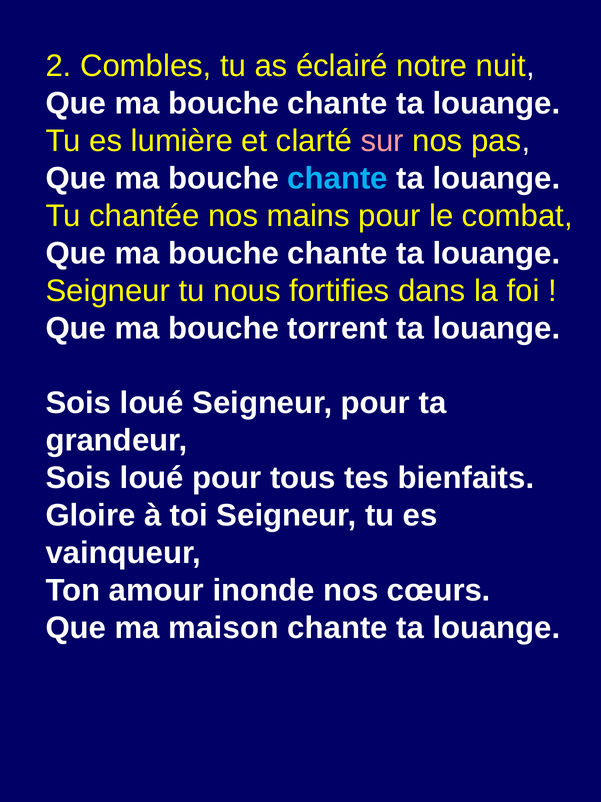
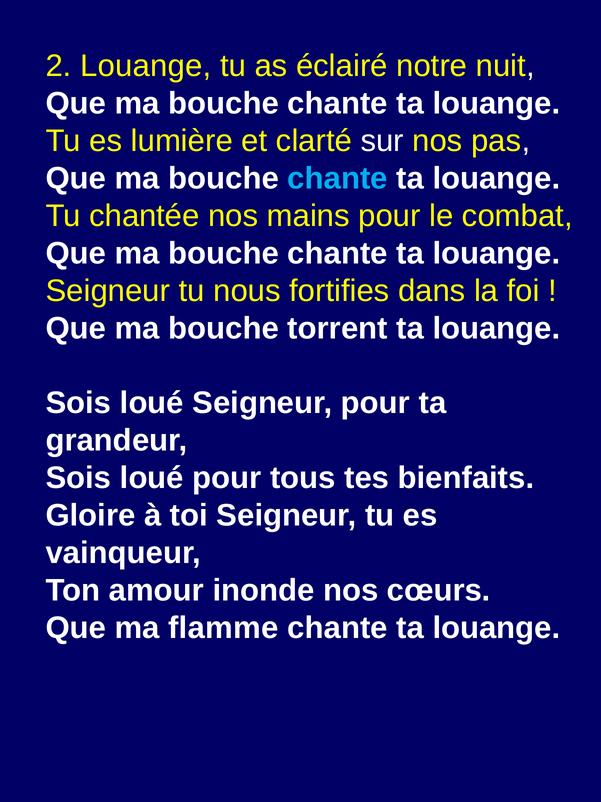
2 Combles: Combles -> Louange
sur colour: pink -> white
maison: maison -> flamme
